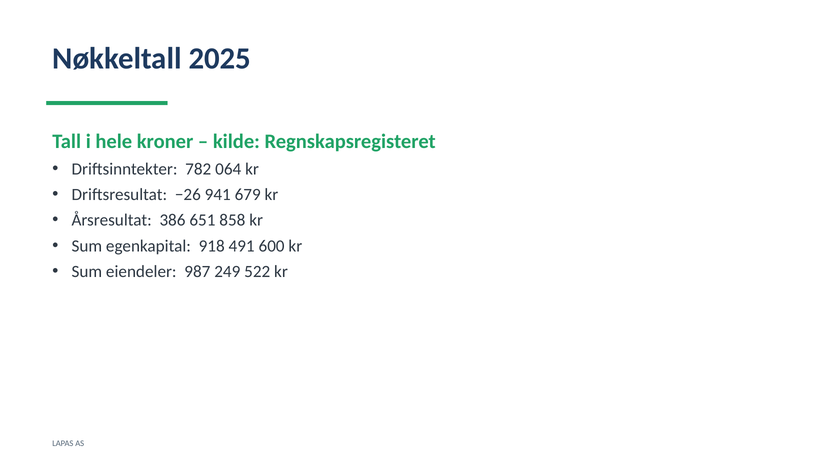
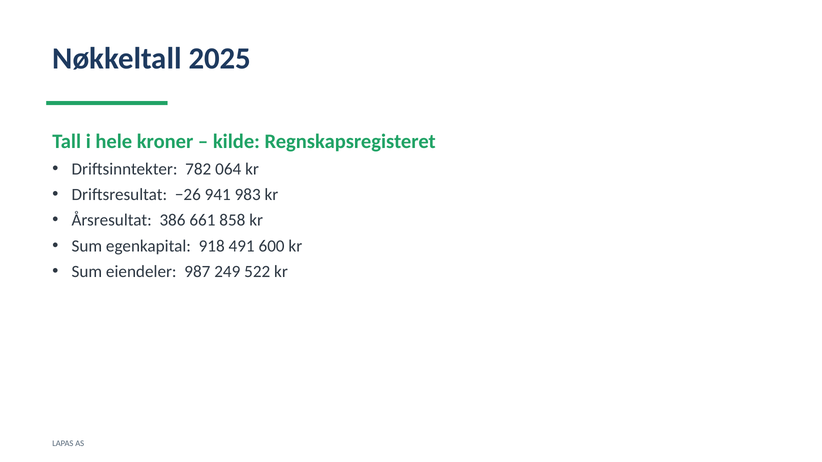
679: 679 -> 983
651: 651 -> 661
